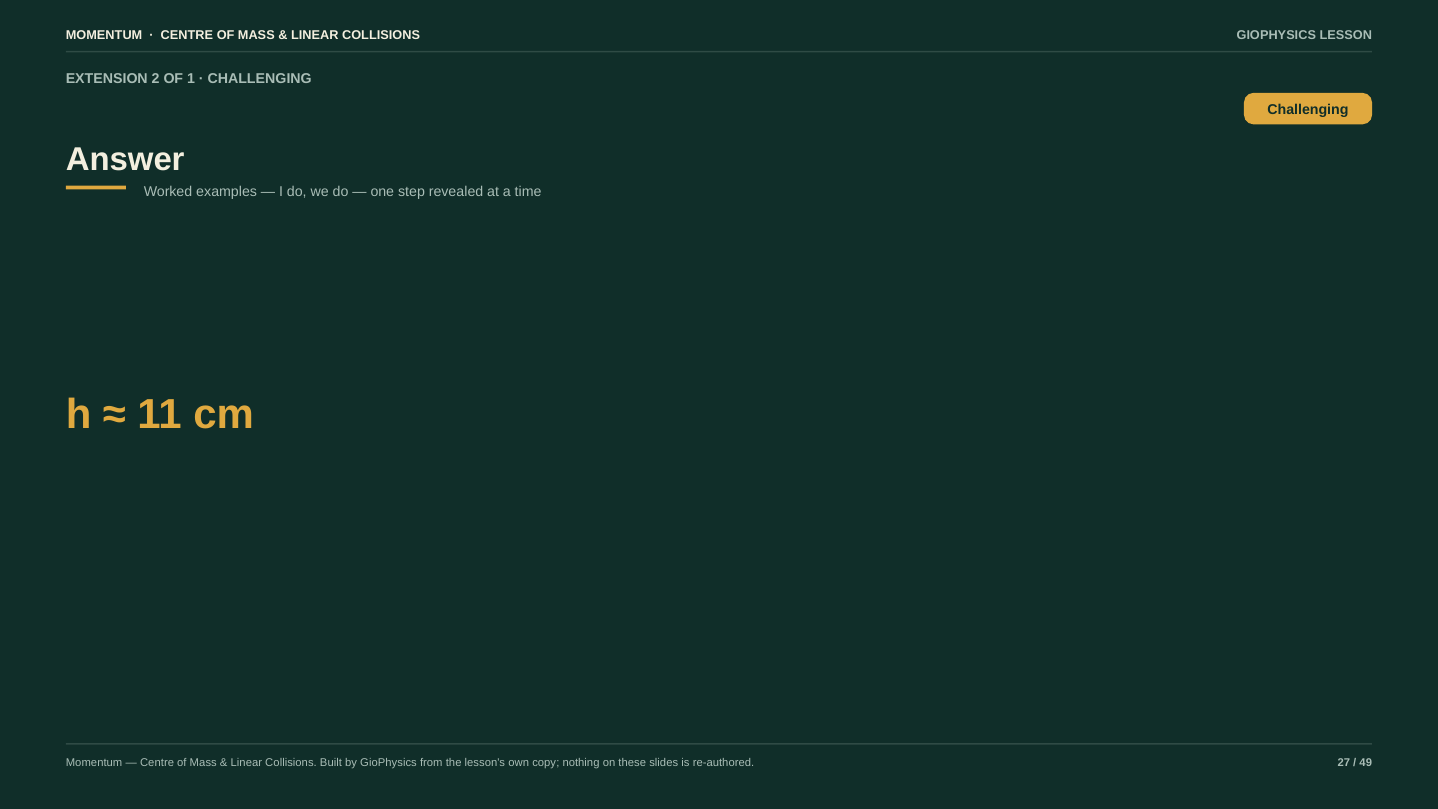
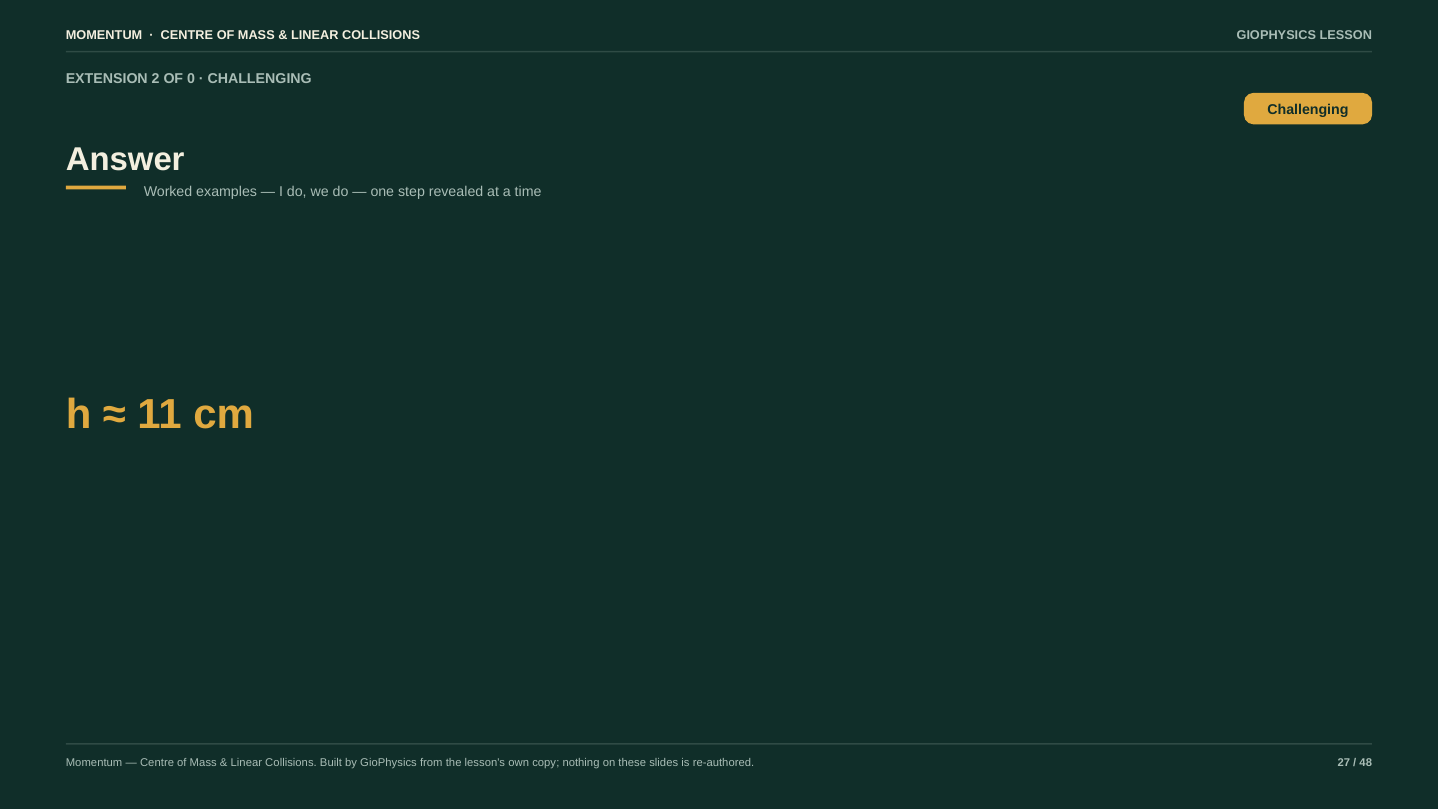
1: 1 -> 0
49: 49 -> 48
